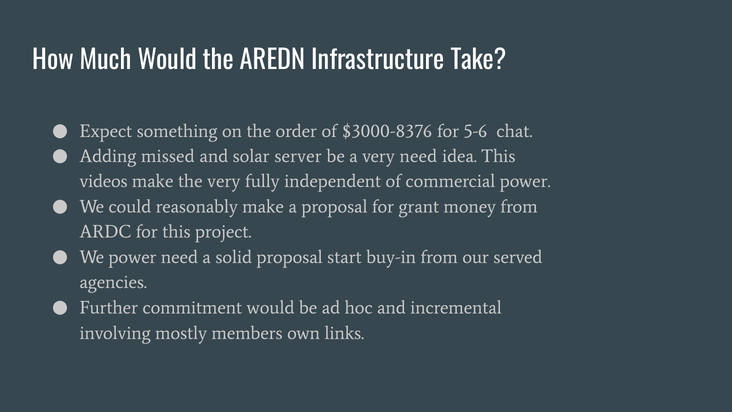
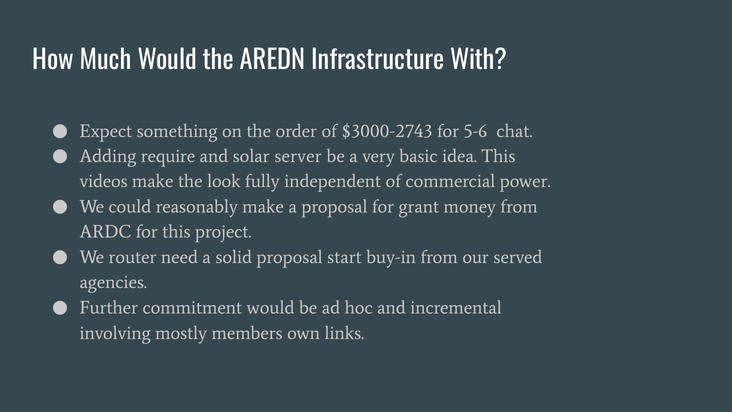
Take: Take -> With
$3000-8376: $3000-8376 -> $3000-2743
missed: missed -> require
very need: need -> basic
the very: very -> look
We power: power -> router
